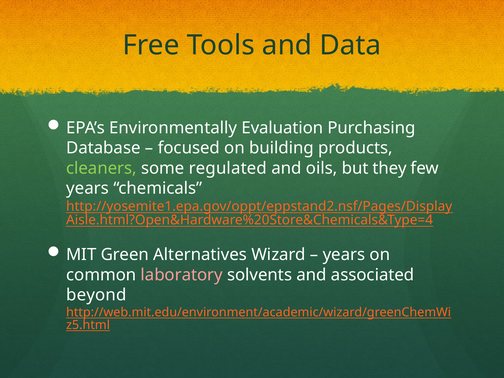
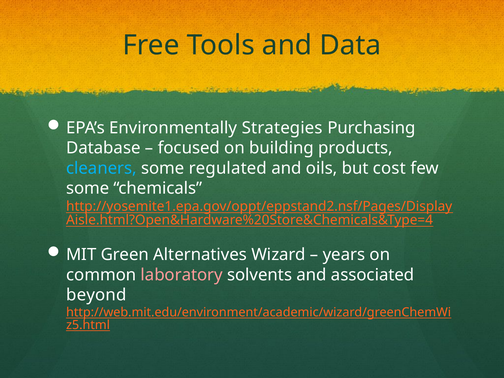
Evaluation: Evaluation -> Strategies
cleaners colour: light green -> light blue
they: they -> cost
years at (88, 188): years -> some
